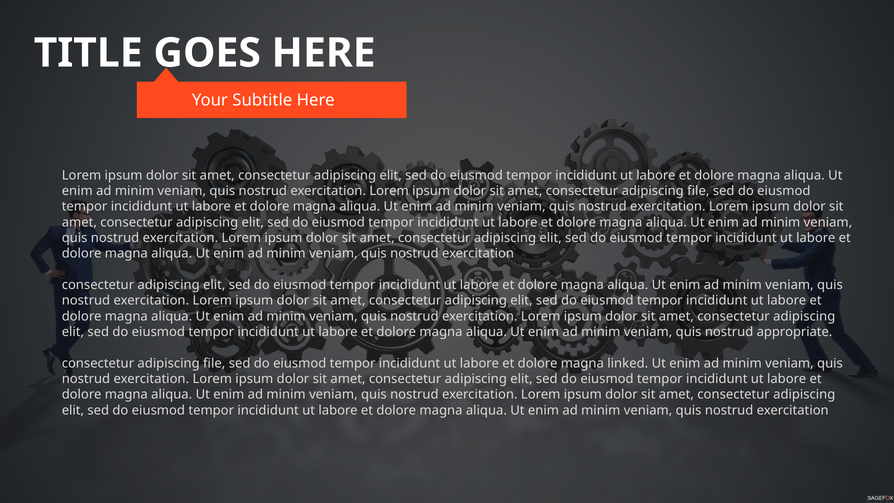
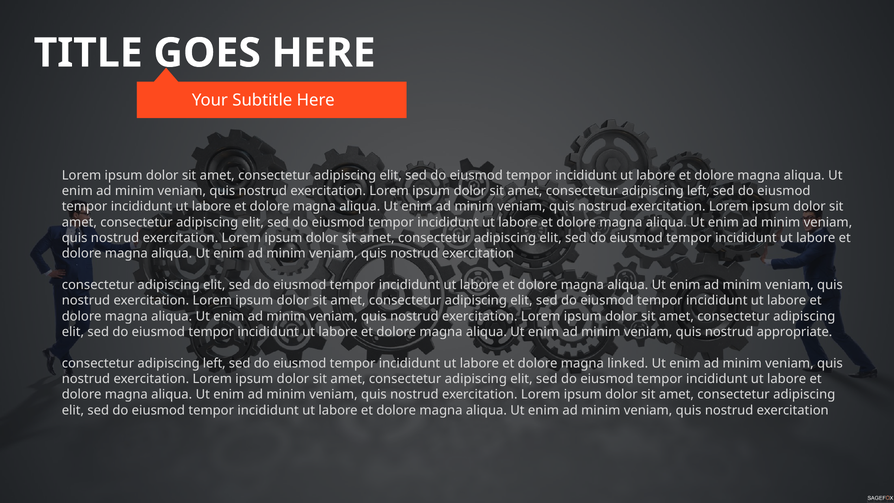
amet consectetur adipiscing file: file -> left
file at (214, 363): file -> left
